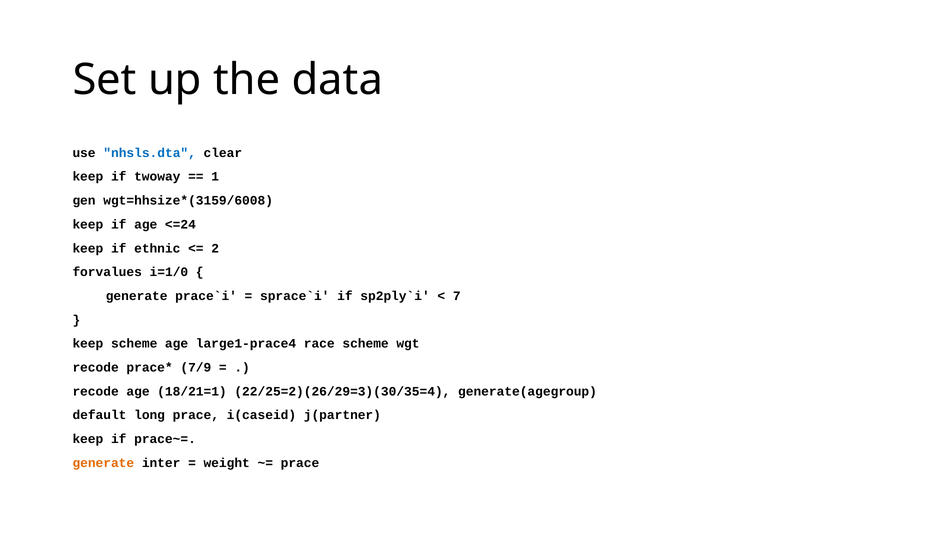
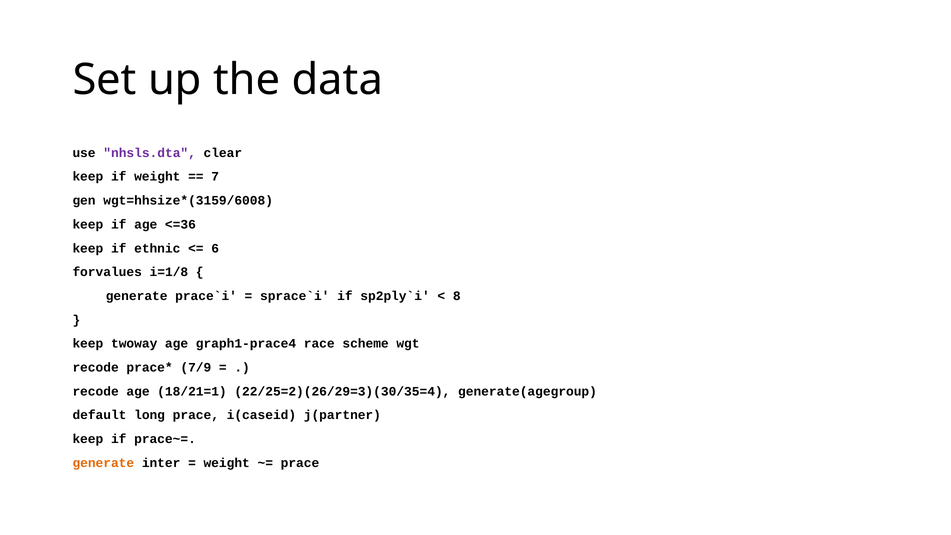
nhsls.dta colour: blue -> purple
if twoway: twoway -> weight
1: 1 -> 7
<=24: <=24 -> <=36
2: 2 -> 6
i=1/0: i=1/0 -> i=1/8
7: 7 -> 8
keep scheme: scheme -> twoway
large1-prace4: large1-prace4 -> graph1-prace4
